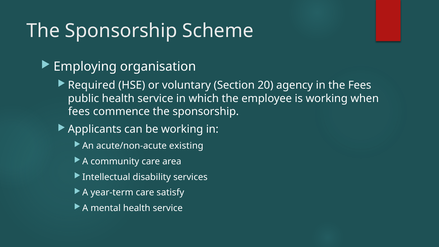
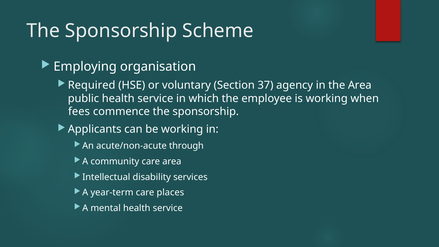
20: 20 -> 37
the Fees: Fees -> Area
existing: existing -> through
satisfy: satisfy -> places
